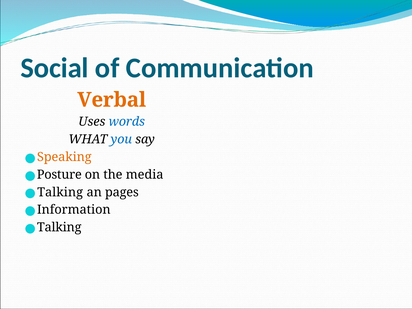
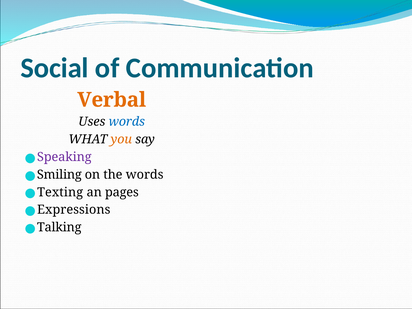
you colour: blue -> orange
Speaking colour: orange -> purple
Posture: Posture -> Smiling
the media: media -> words
Talking at (60, 192): Talking -> Texting
Information: Information -> Expressions
